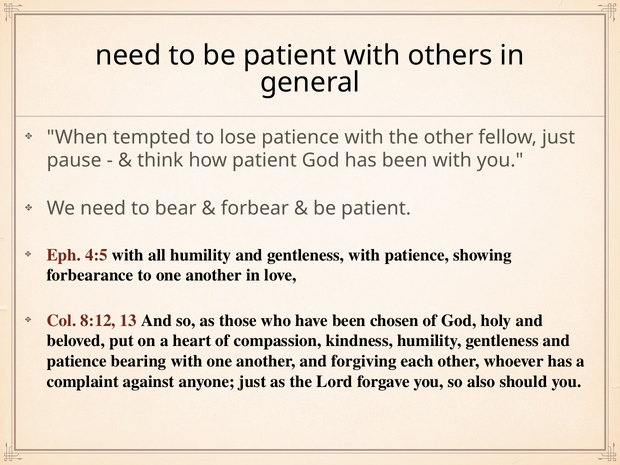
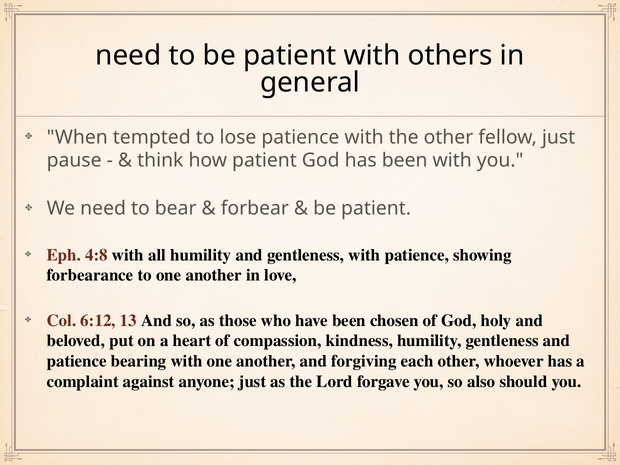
4:5: 4:5 -> 4:8
8:12: 8:12 -> 6:12
